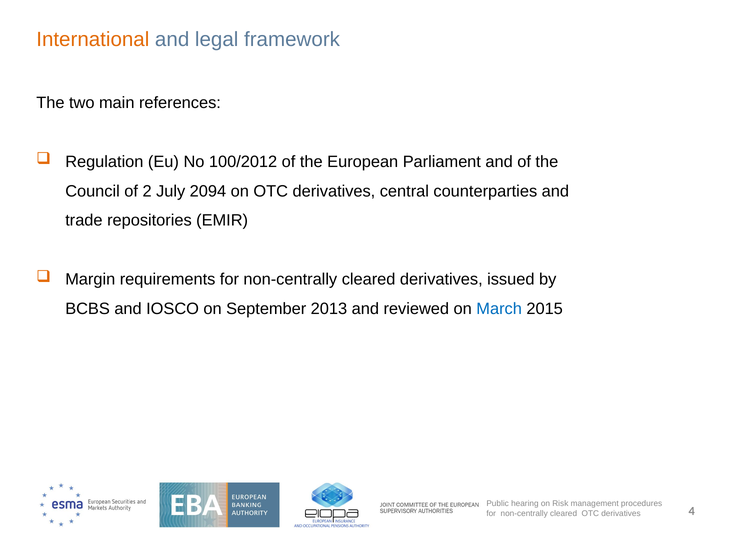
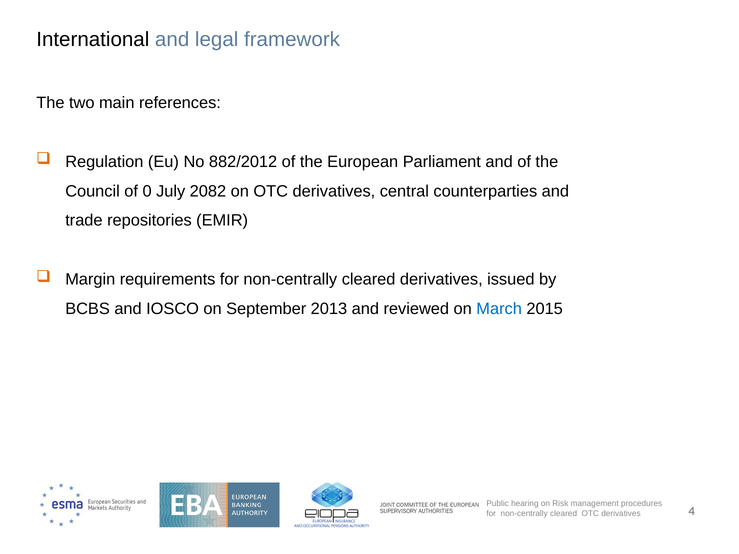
International colour: orange -> black
100/2012: 100/2012 -> 882/2012
2: 2 -> 0
2094: 2094 -> 2082
